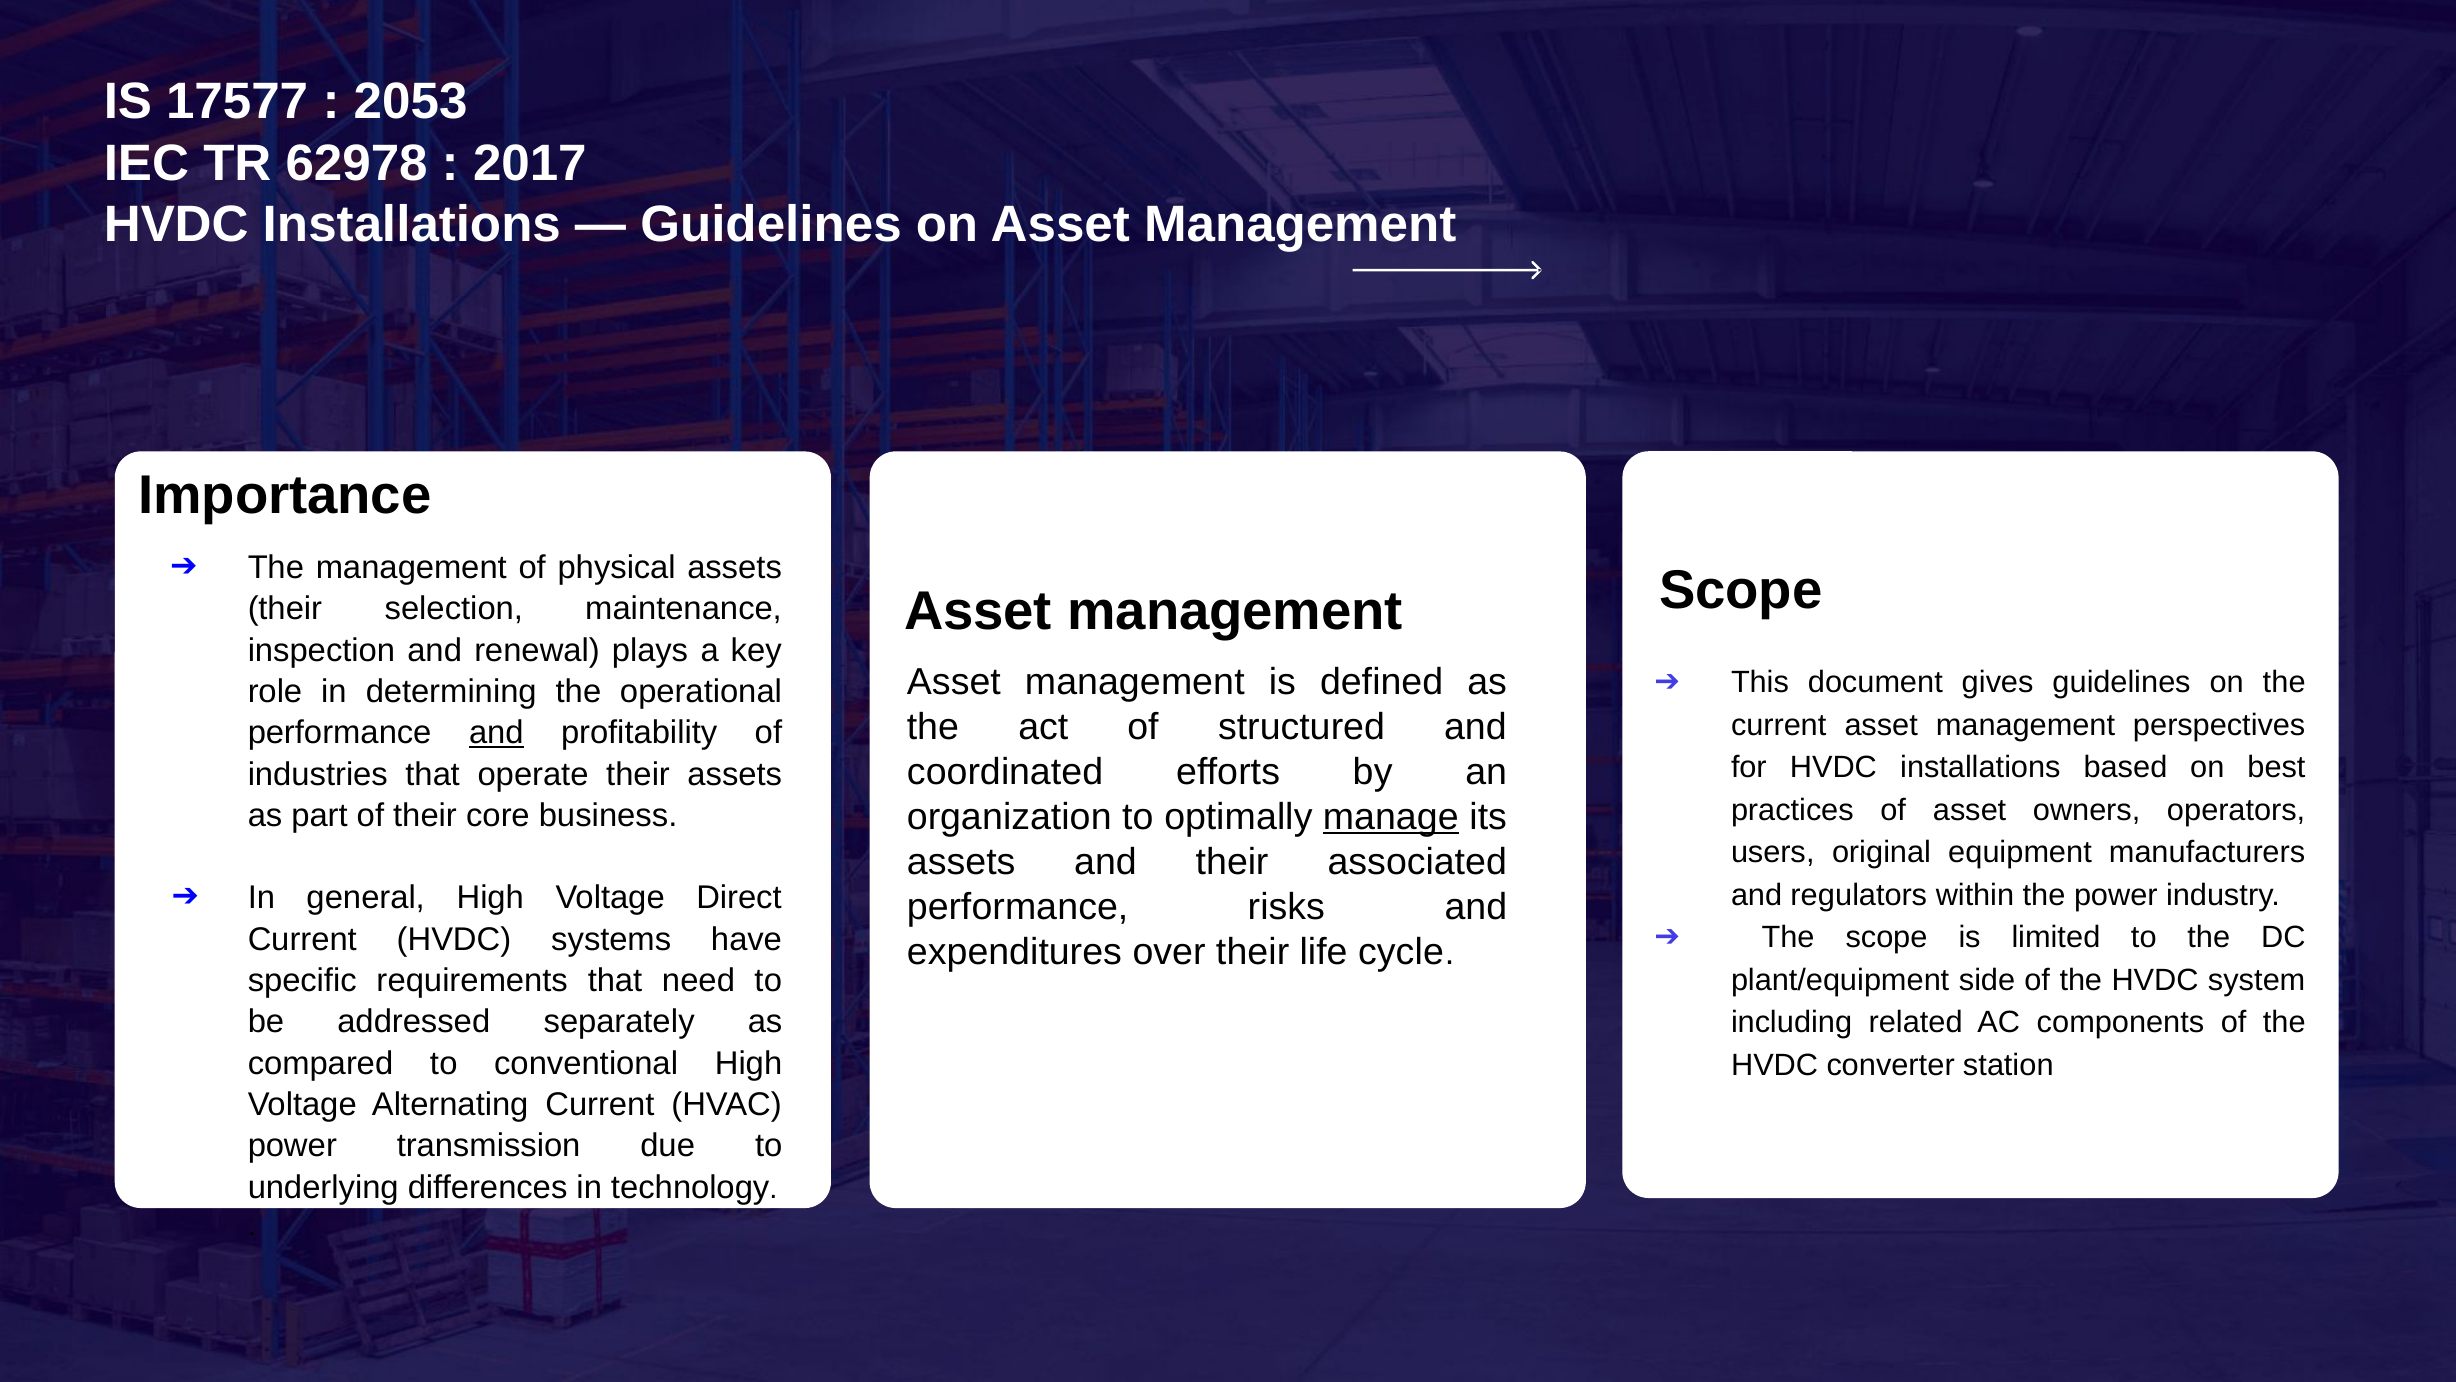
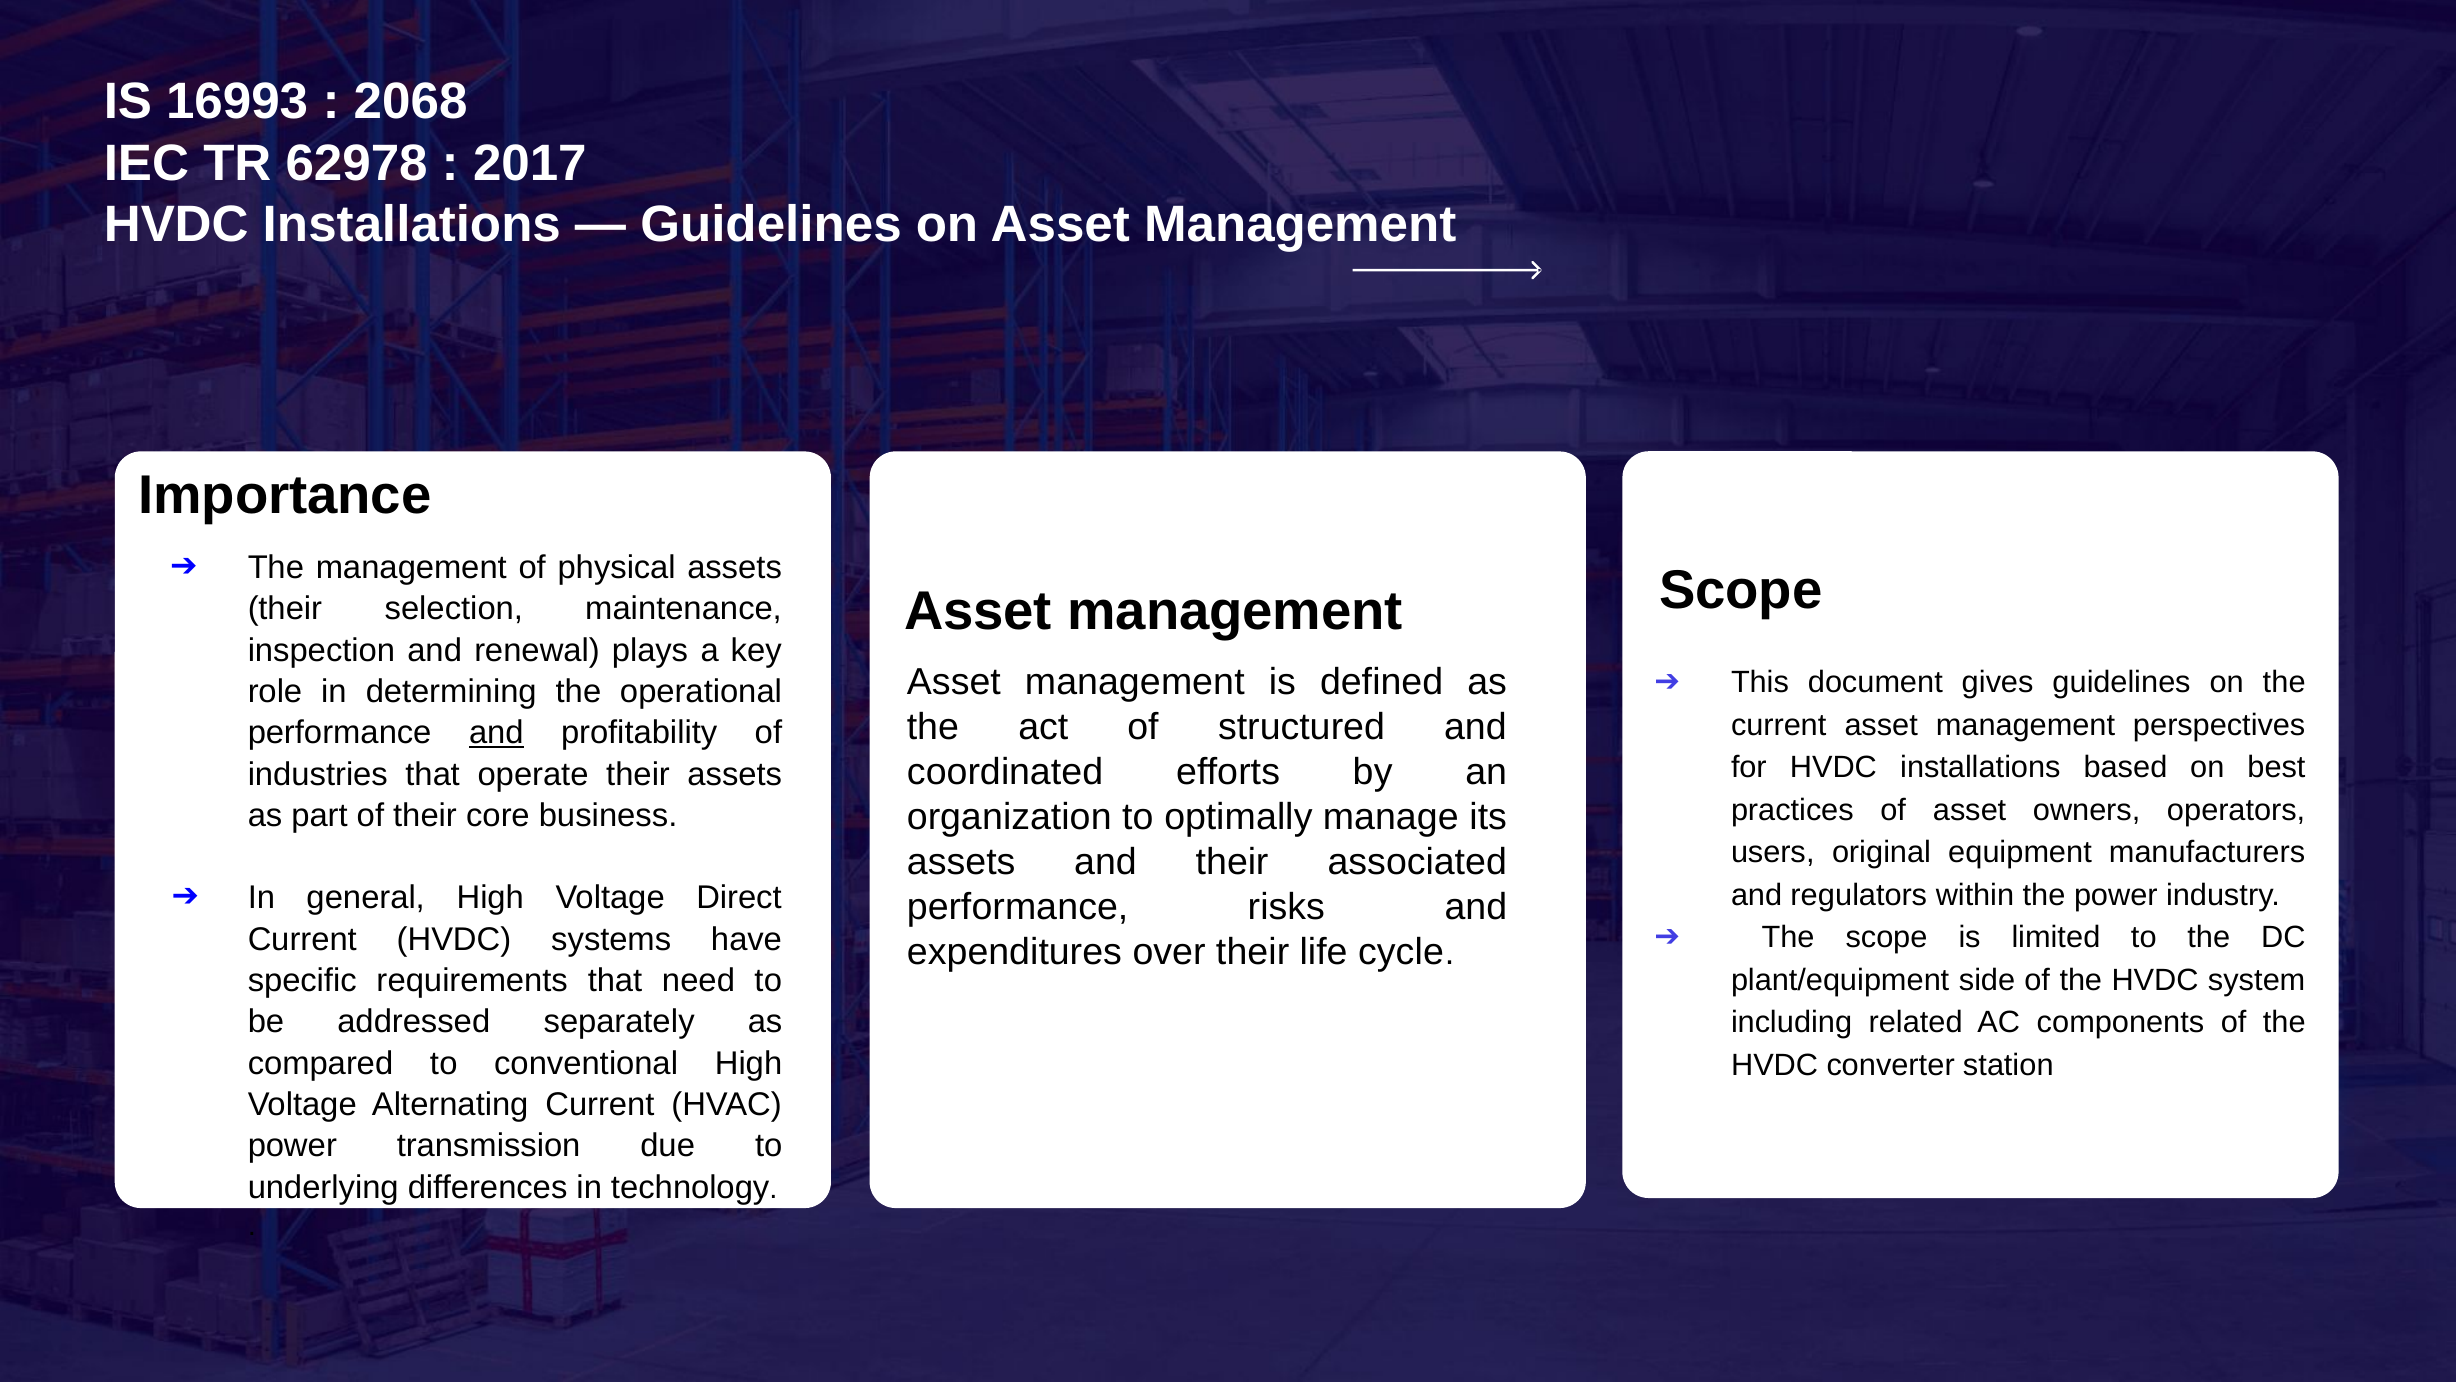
17577: 17577 -> 16993
2053: 2053 -> 2068
manage underline: present -> none
